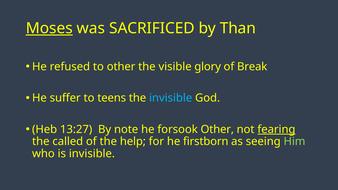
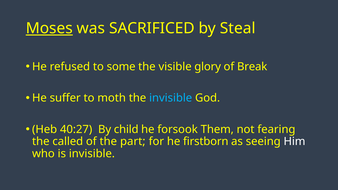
Than: Than -> Steal
to other: other -> some
teens: teens -> moth
13:27: 13:27 -> 40:27
note: note -> child
forsook Other: Other -> Them
fearing underline: present -> none
help: help -> part
Him colour: light green -> white
